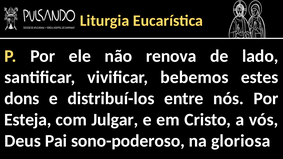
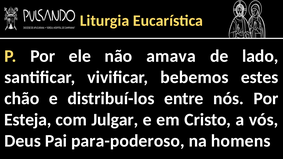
renova: renova -> amava
dons: dons -> chão
sono-poderoso: sono-poderoso -> para-poderoso
gloriosa: gloriosa -> homens
